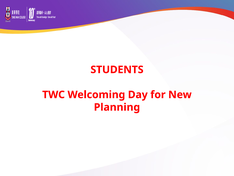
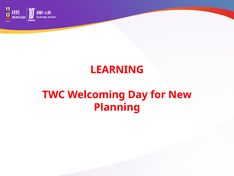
STUDENTS: STUDENTS -> LEARNING
